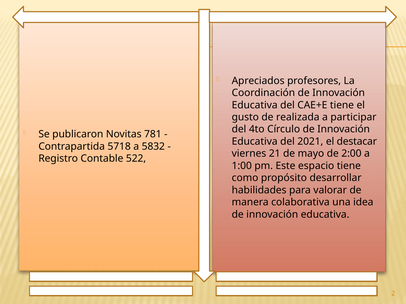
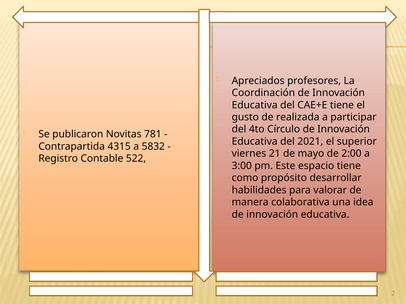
destacar: destacar -> superior
5718: 5718 -> 4315
1:00: 1:00 -> 3:00
